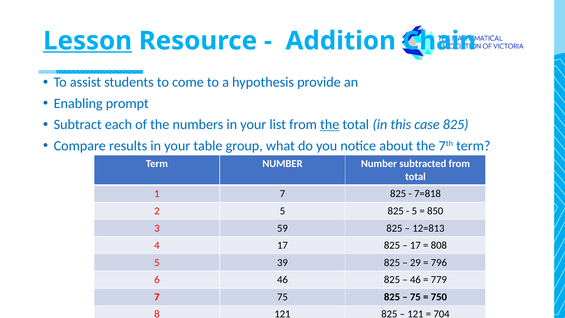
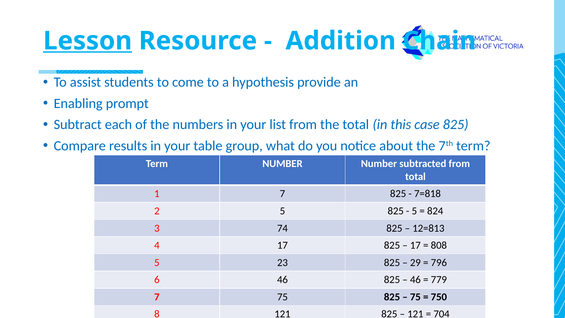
the at (330, 125) underline: present -> none
850: 850 -> 824
59: 59 -> 74
39: 39 -> 23
